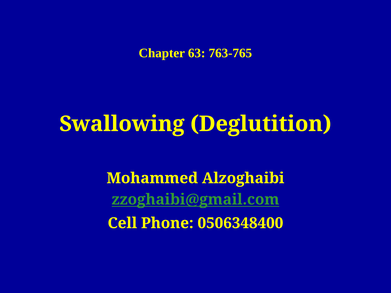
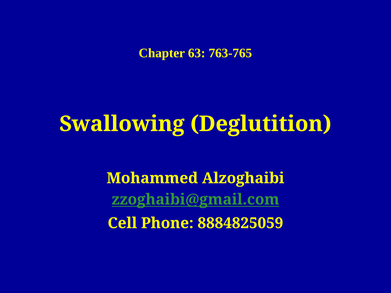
0506348400: 0506348400 -> 8884825059
